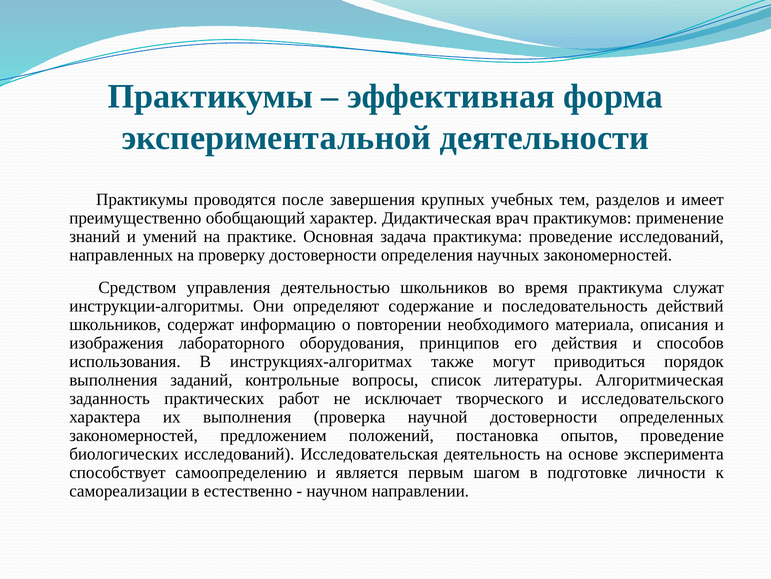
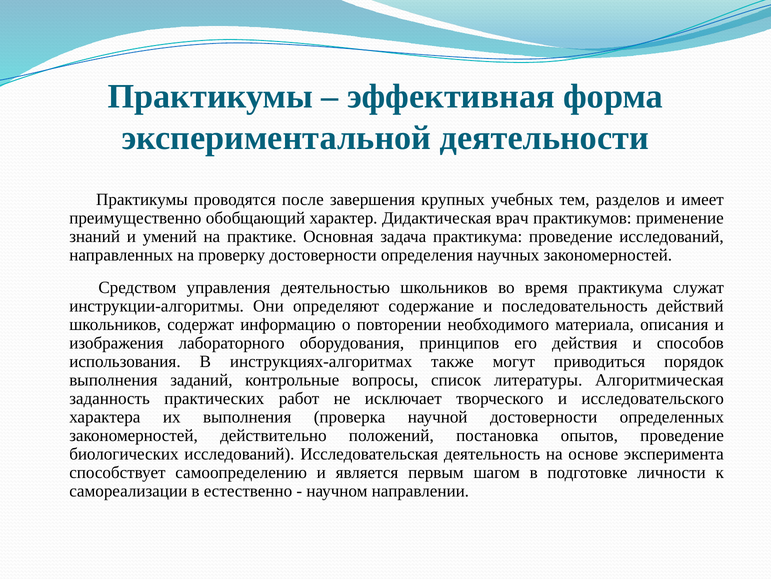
предложением: предложением -> действительно
